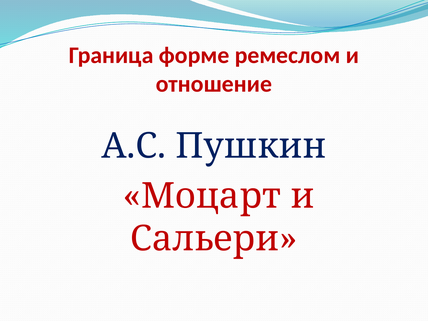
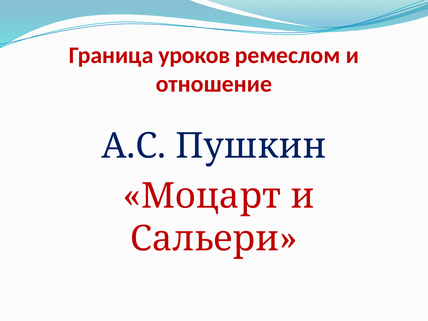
форме: форме -> уроков
